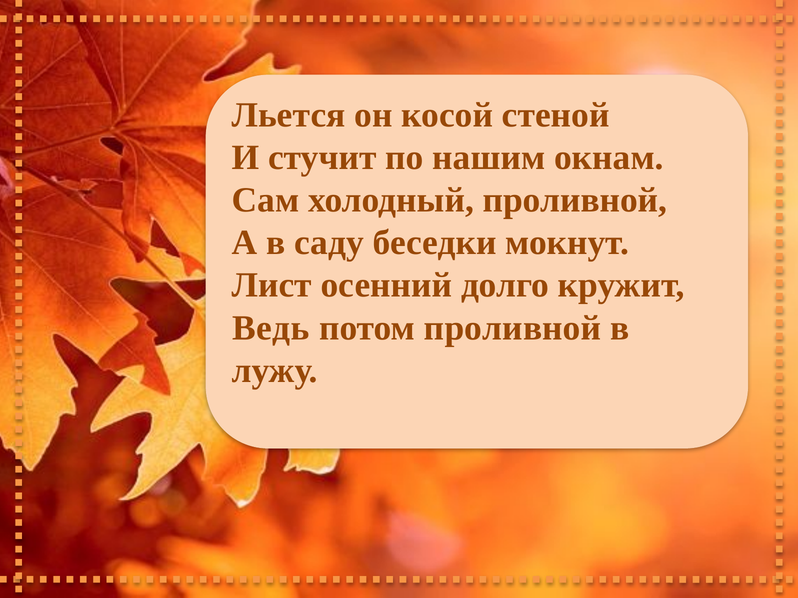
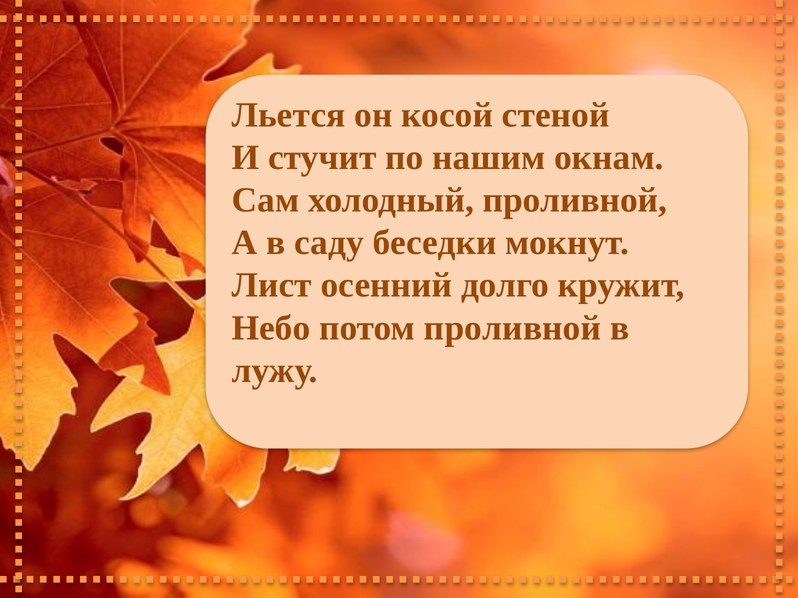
Ведь: Ведь -> Небо
